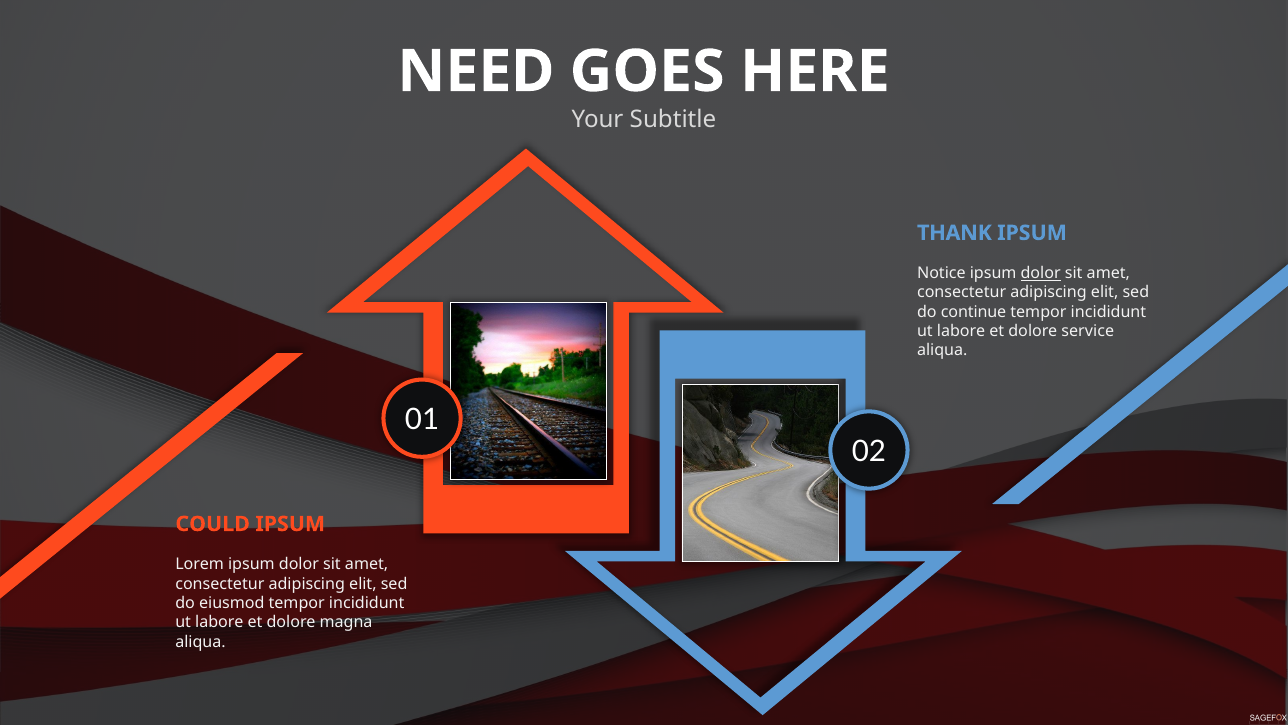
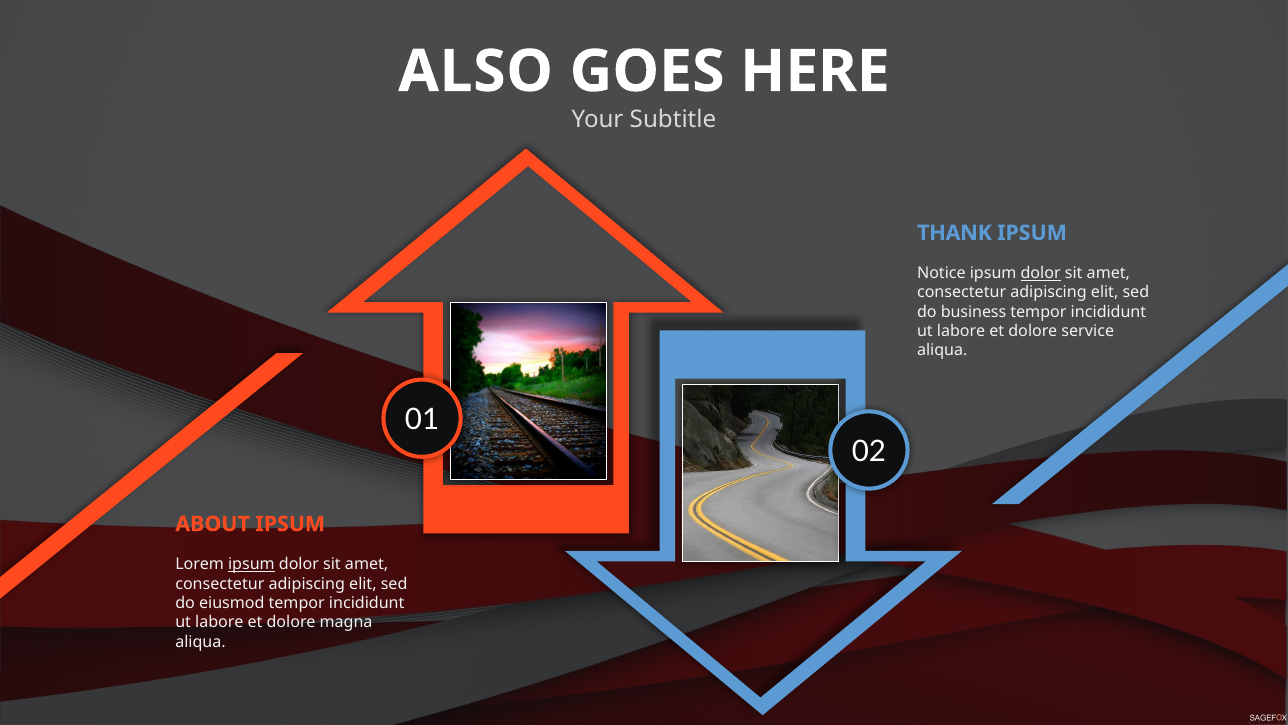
NEED: NEED -> ALSO
continue: continue -> business
COULD: COULD -> ABOUT
ipsum at (251, 564) underline: none -> present
